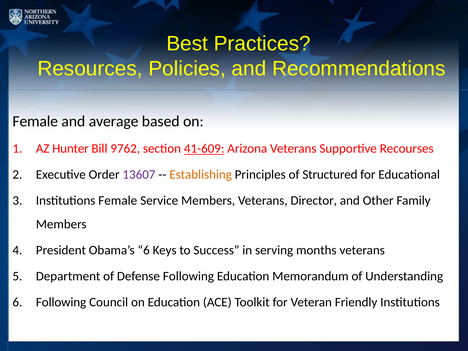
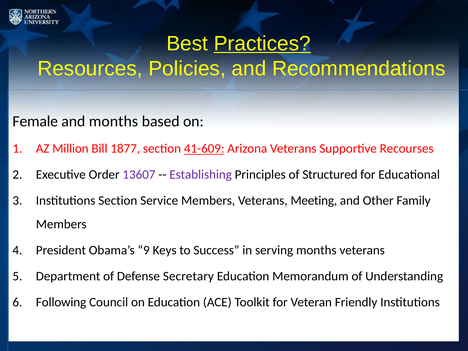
Practices underline: none -> present
and average: average -> months
Hunter: Hunter -> Million
9762: 9762 -> 1877
Establishing colour: orange -> purple
Institutions Female: Female -> Section
Director: Director -> Meeting
Obama’s 6: 6 -> 9
Defense Following: Following -> Secretary
